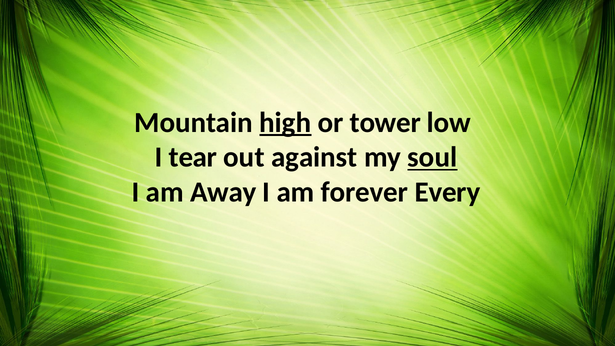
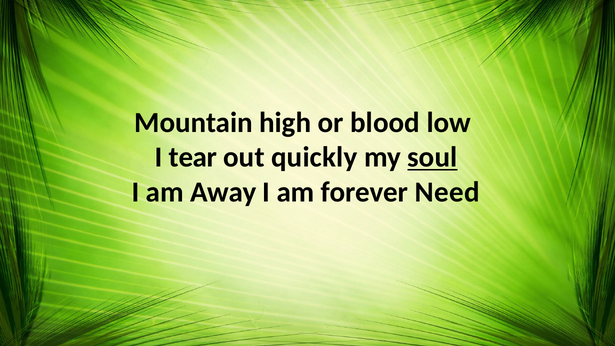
high underline: present -> none
tower: tower -> blood
against: against -> quickly
Every: Every -> Need
